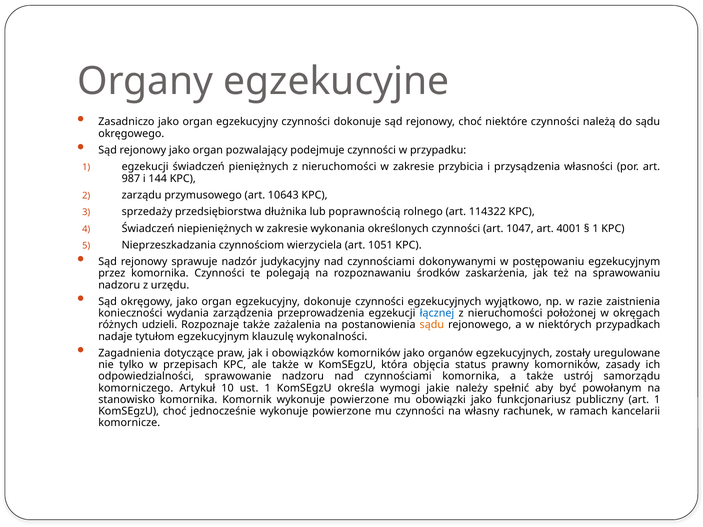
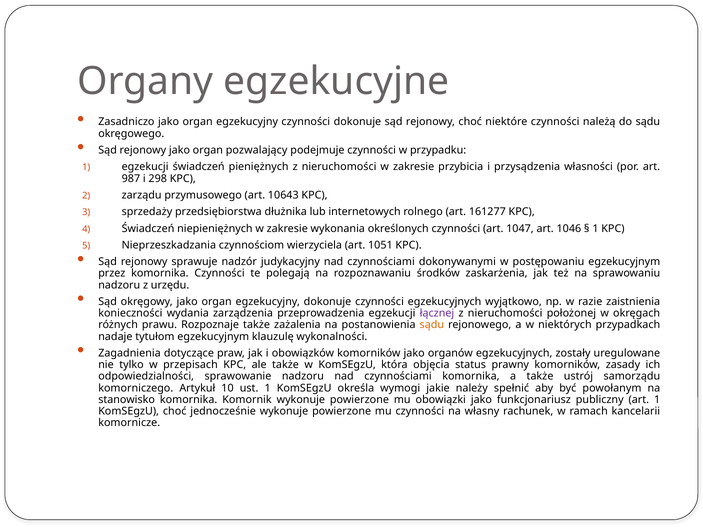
144: 144 -> 298
poprawnością: poprawnością -> internetowych
114322: 114322 -> 161277
4001: 4001 -> 1046
łącznej colour: blue -> purple
udzieli: udzieli -> prawu
